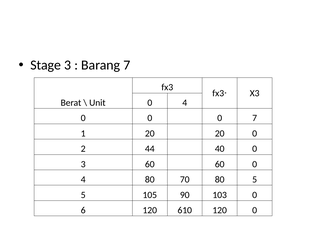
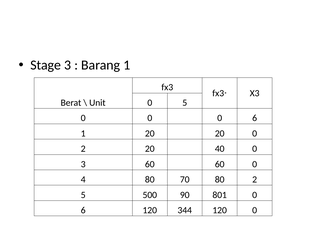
Barang 7: 7 -> 1
4 at (185, 103): 4 -> 5
0 0 7: 7 -> 6
2 44: 44 -> 20
80 5: 5 -> 2
105: 105 -> 500
103: 103 -> 801
610: 610 -> 344
